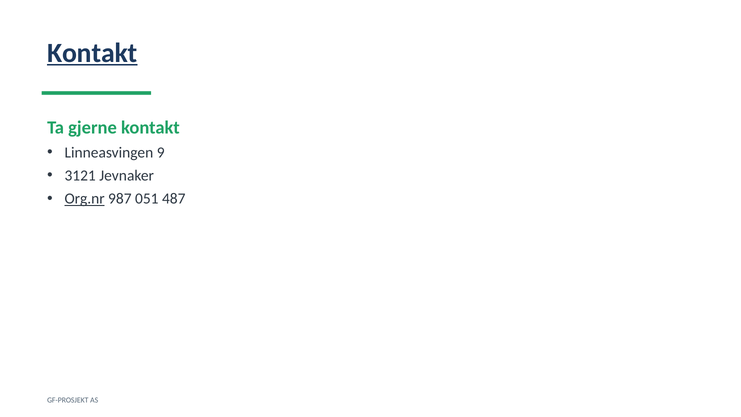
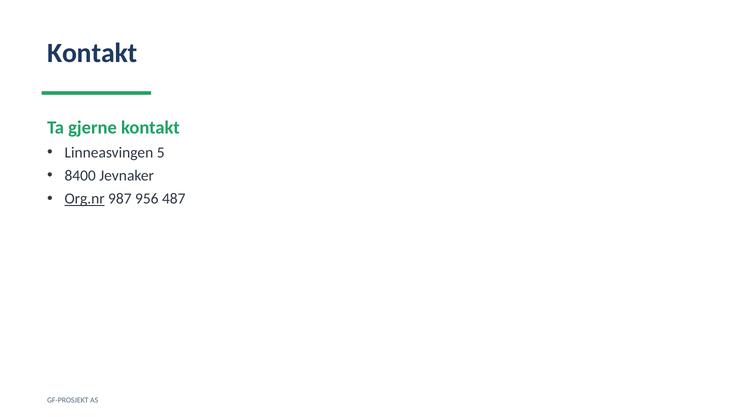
Kontakt at (92, 53) underline: present -> none
9: 9 -> 5
3121: 3121 -> 8400
051: 051 -> 956
